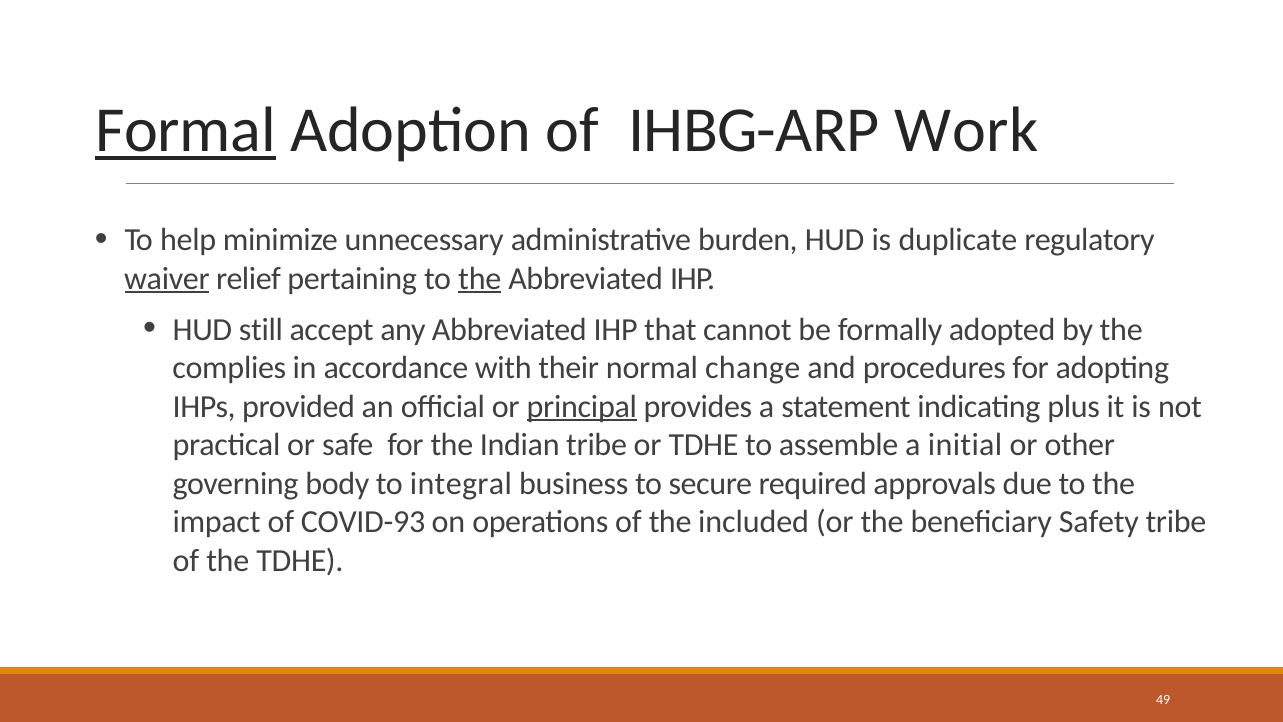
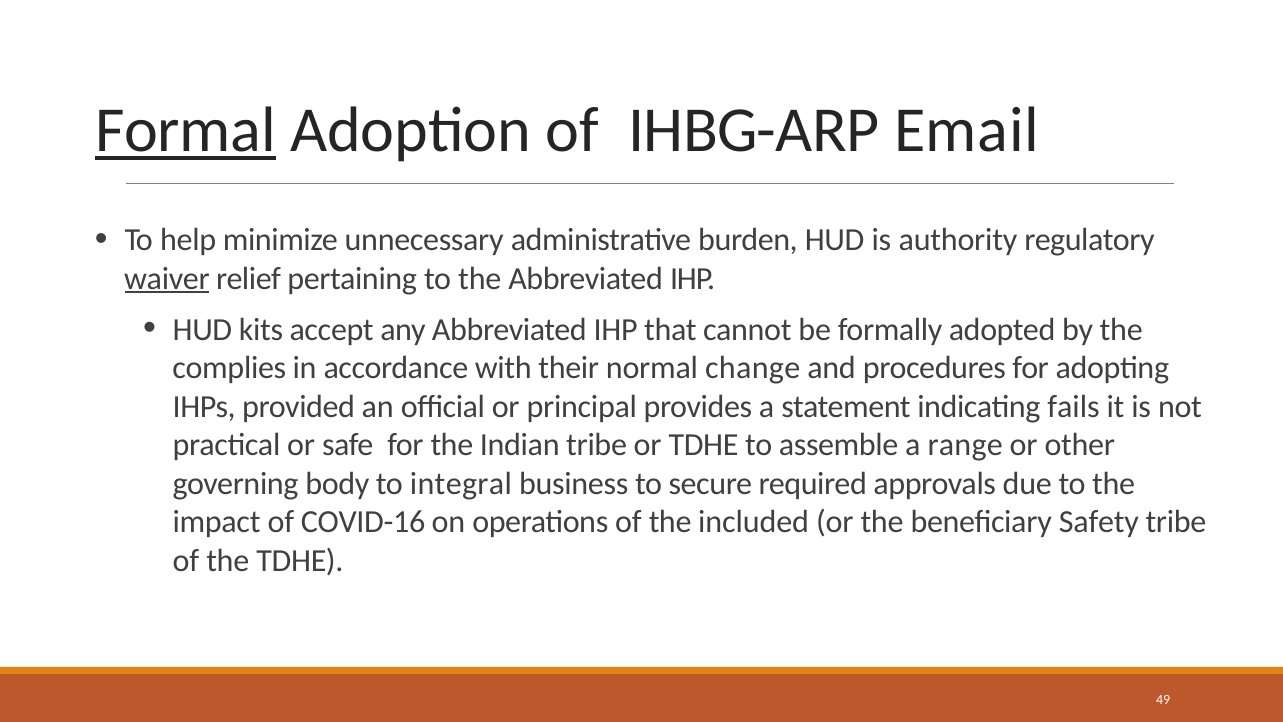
Work: Work -> Email
duplicate: duplicate -> authority
the at (480, 278) underline: present -> none
still: still -> kits
principal underline: present -> none
plus: plus -> fails
initial: initial -> range
COVID-93: COVID-93 -> COVID-16
